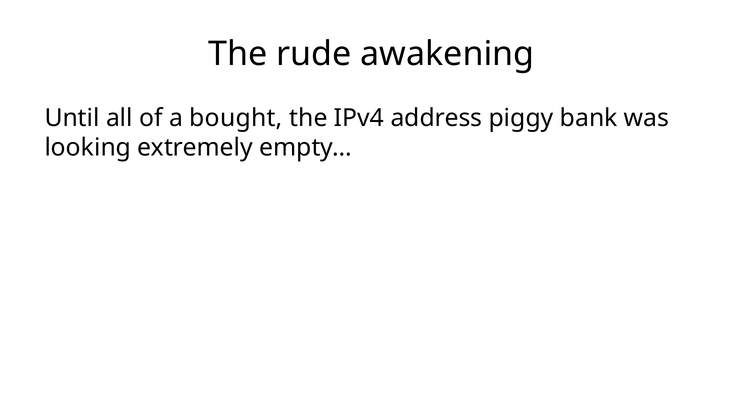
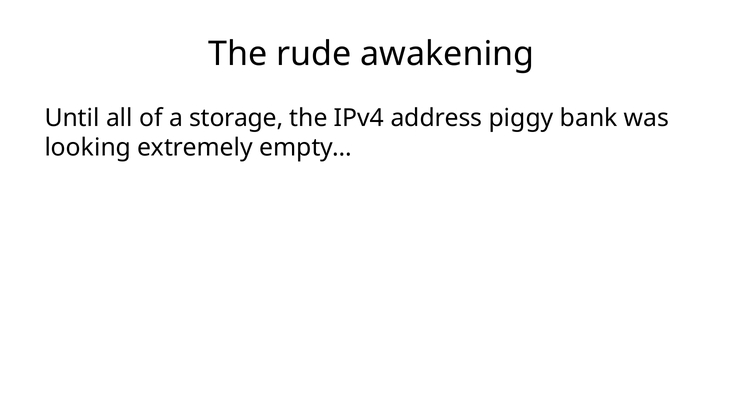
bought: bought -> storage
